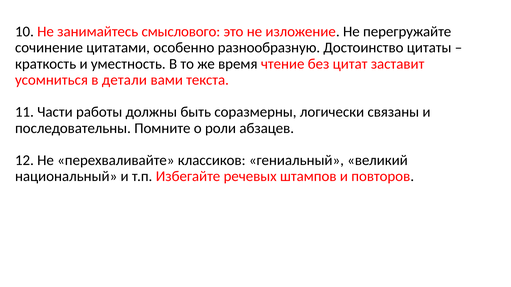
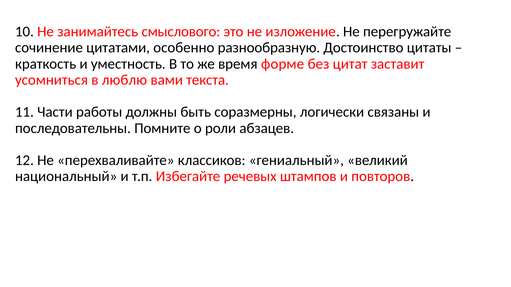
чтение: чтение -> форме
детали: детали -> люблю
